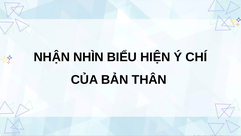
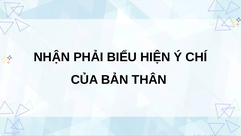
NHÌN: NHÌN -> PHẢI
